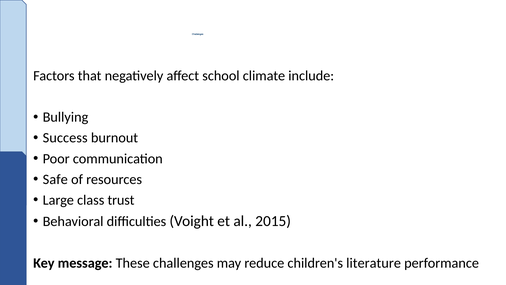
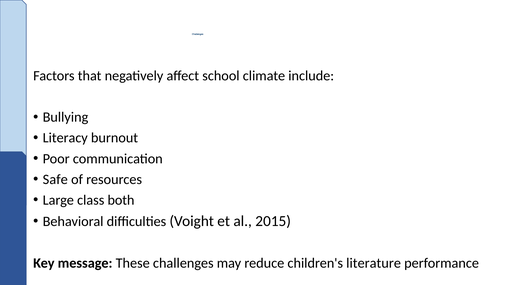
Success: Success -> Literacy
trust: trust -> both
